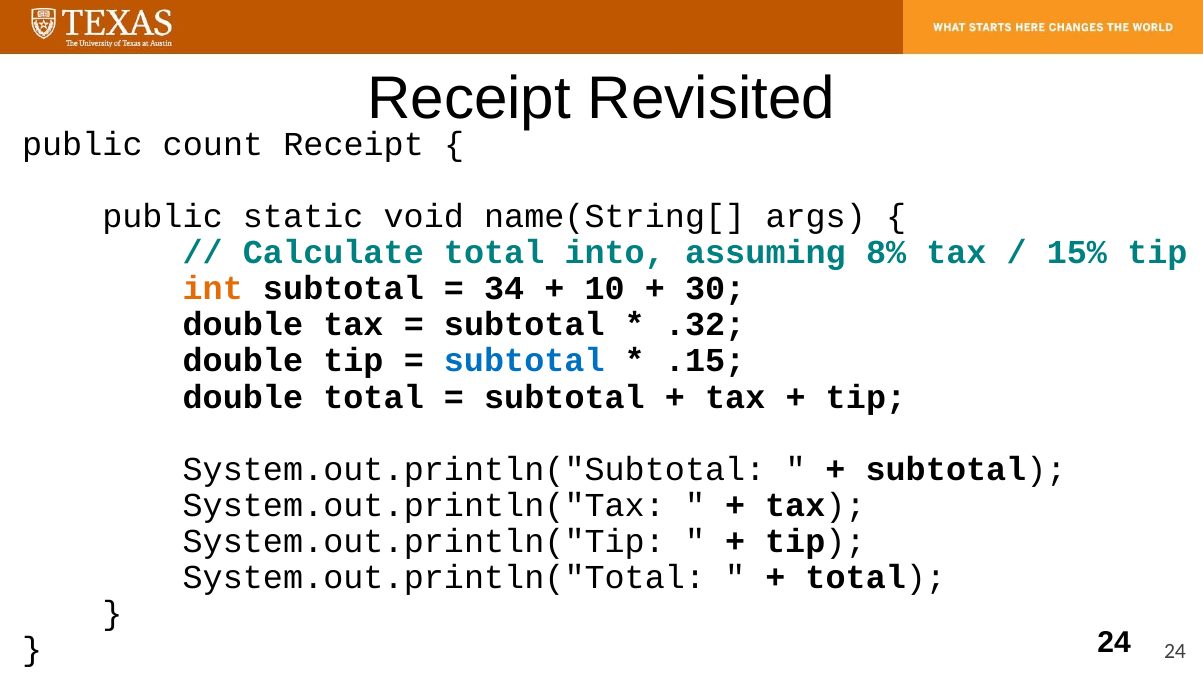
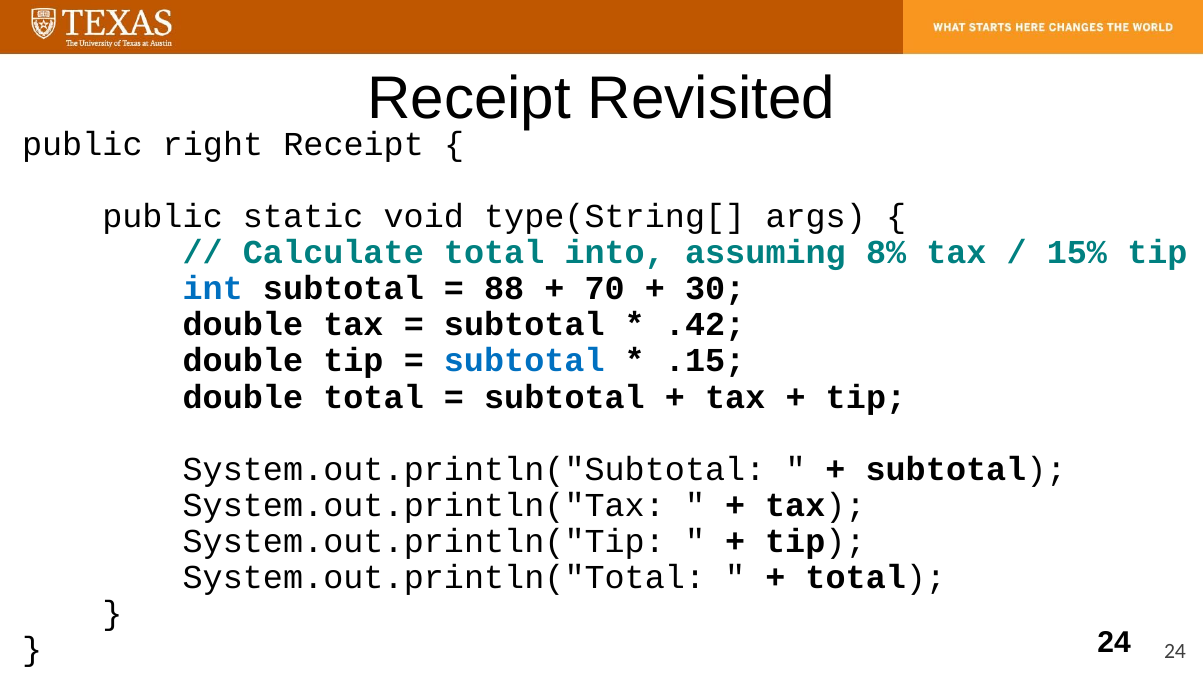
count: count -> right
name(String[: name(String[ -> type(String[
int colour: orange -> blue
34: 34 -> 88
10: 10 -> 70
.32: .32 -> .42
